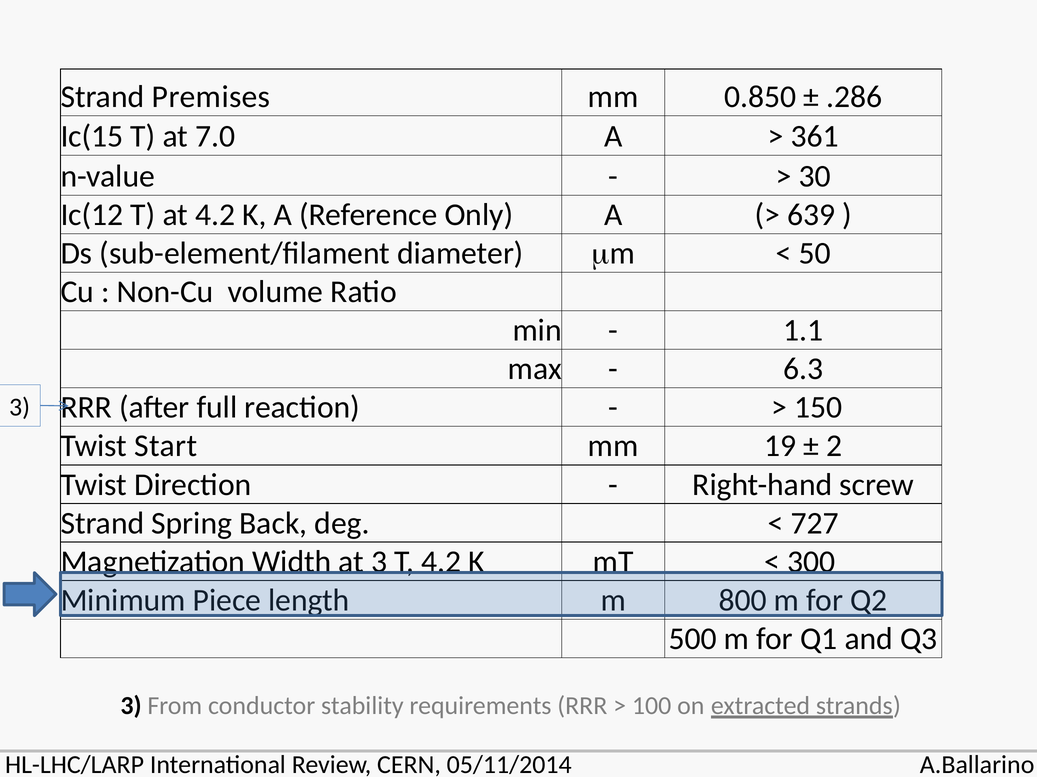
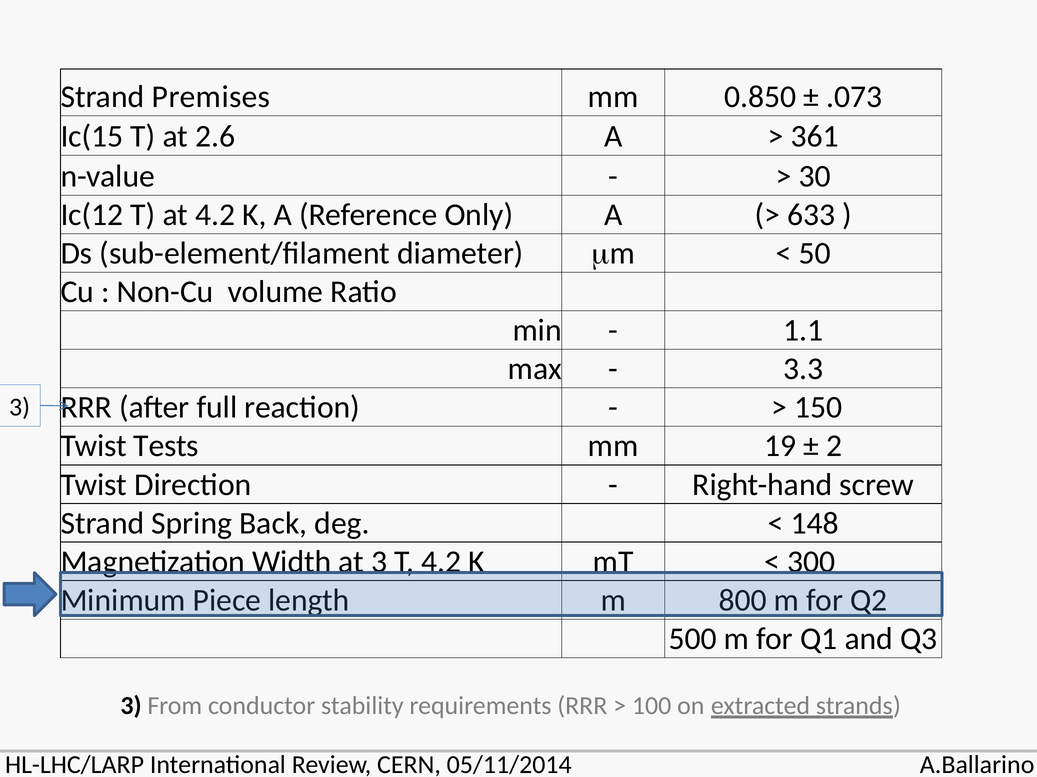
.286: .286 -> .073
7.0: 7.0 -> 2.6
639: 639 -> 633
6.3: 6.3 -> 3.3
Start: Start -> Tests
727: 727 -> 148
